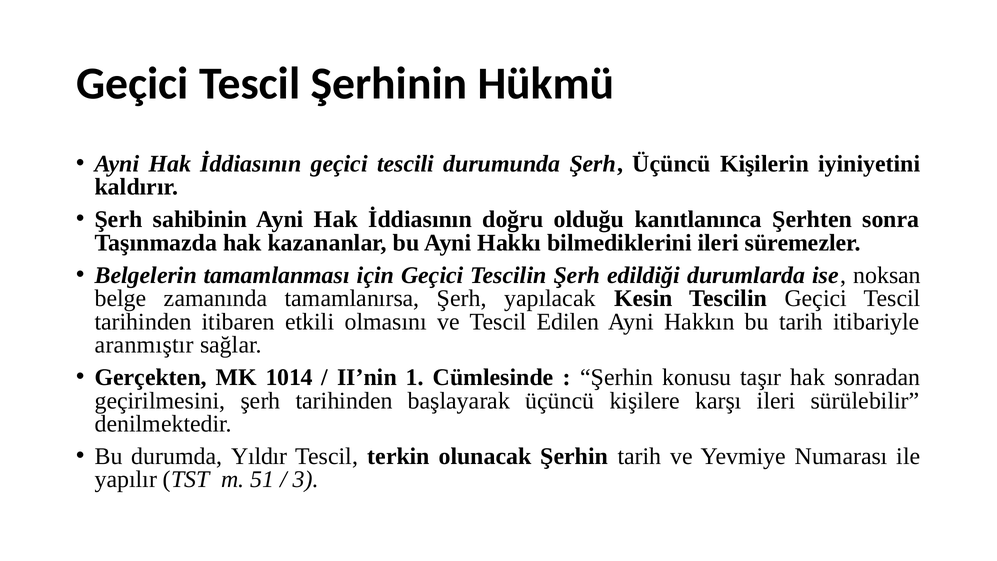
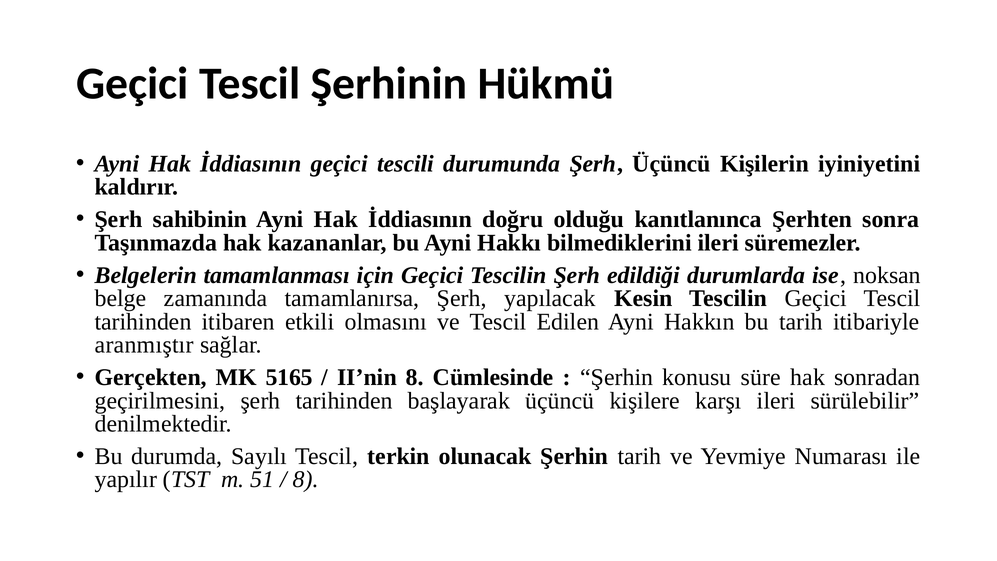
1014: 1014 -> 5165
II’nin 1: 1 -> 8
taşır: taşır -> süre
Yıldır: Yıldır -> Sayılı
3 at (306, 479): 3 -> 8
